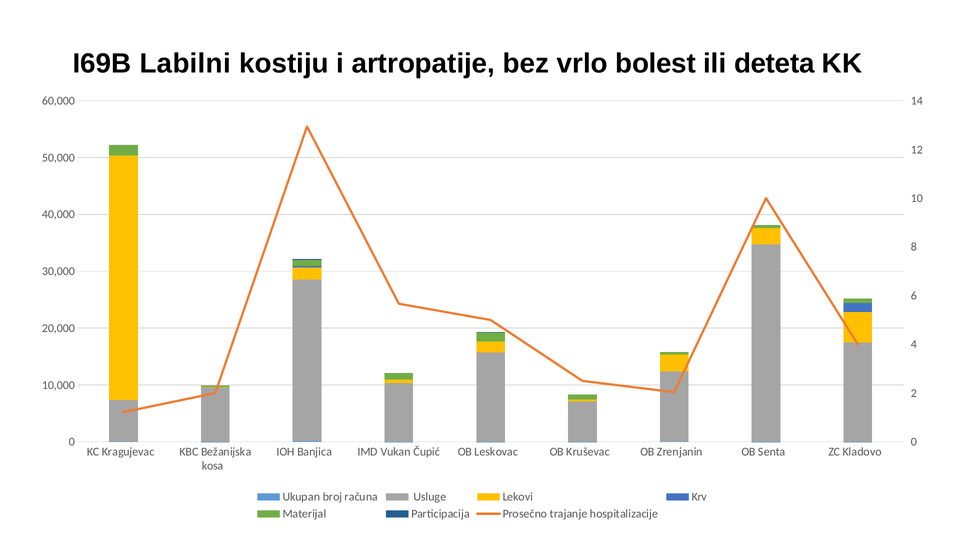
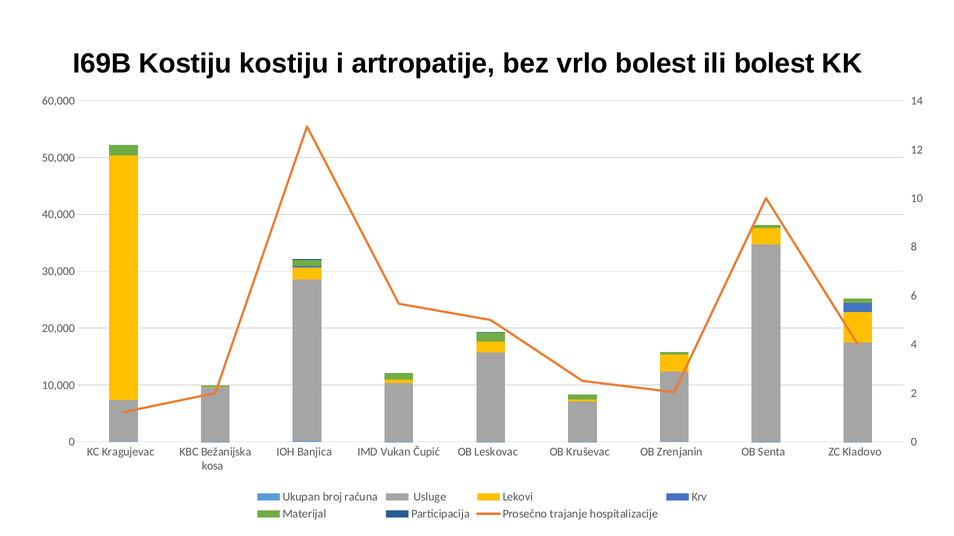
I69B Labilni: Labilni -> Kostiju
ili deteta: deteta -> bolest
